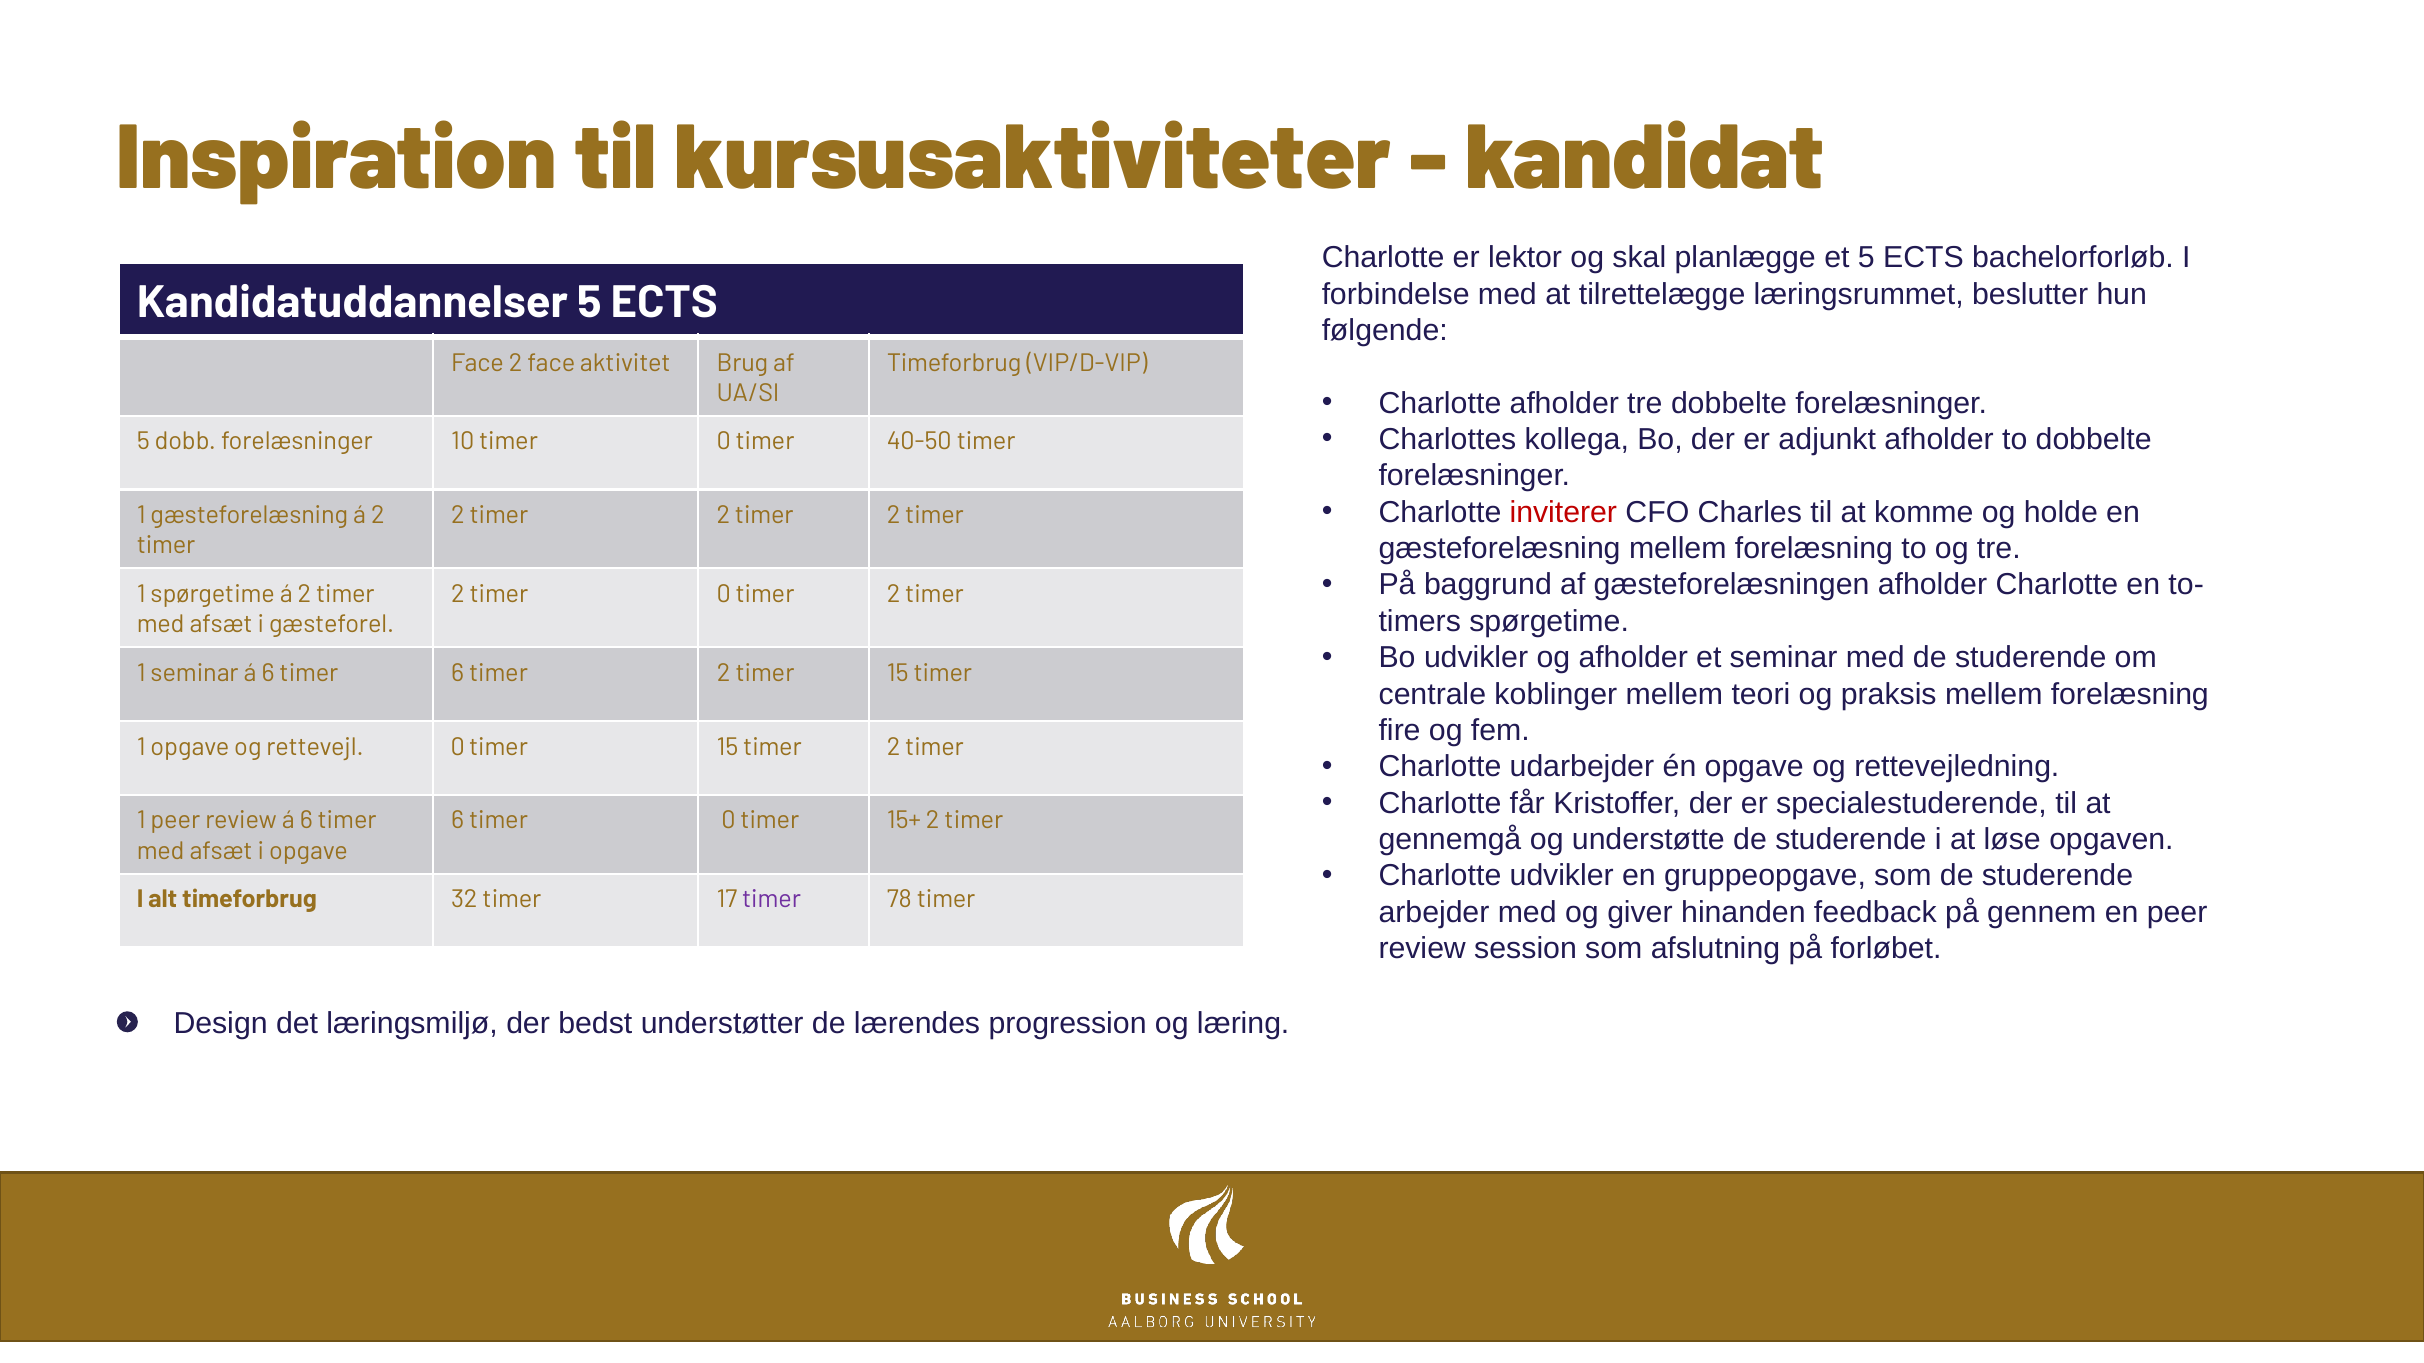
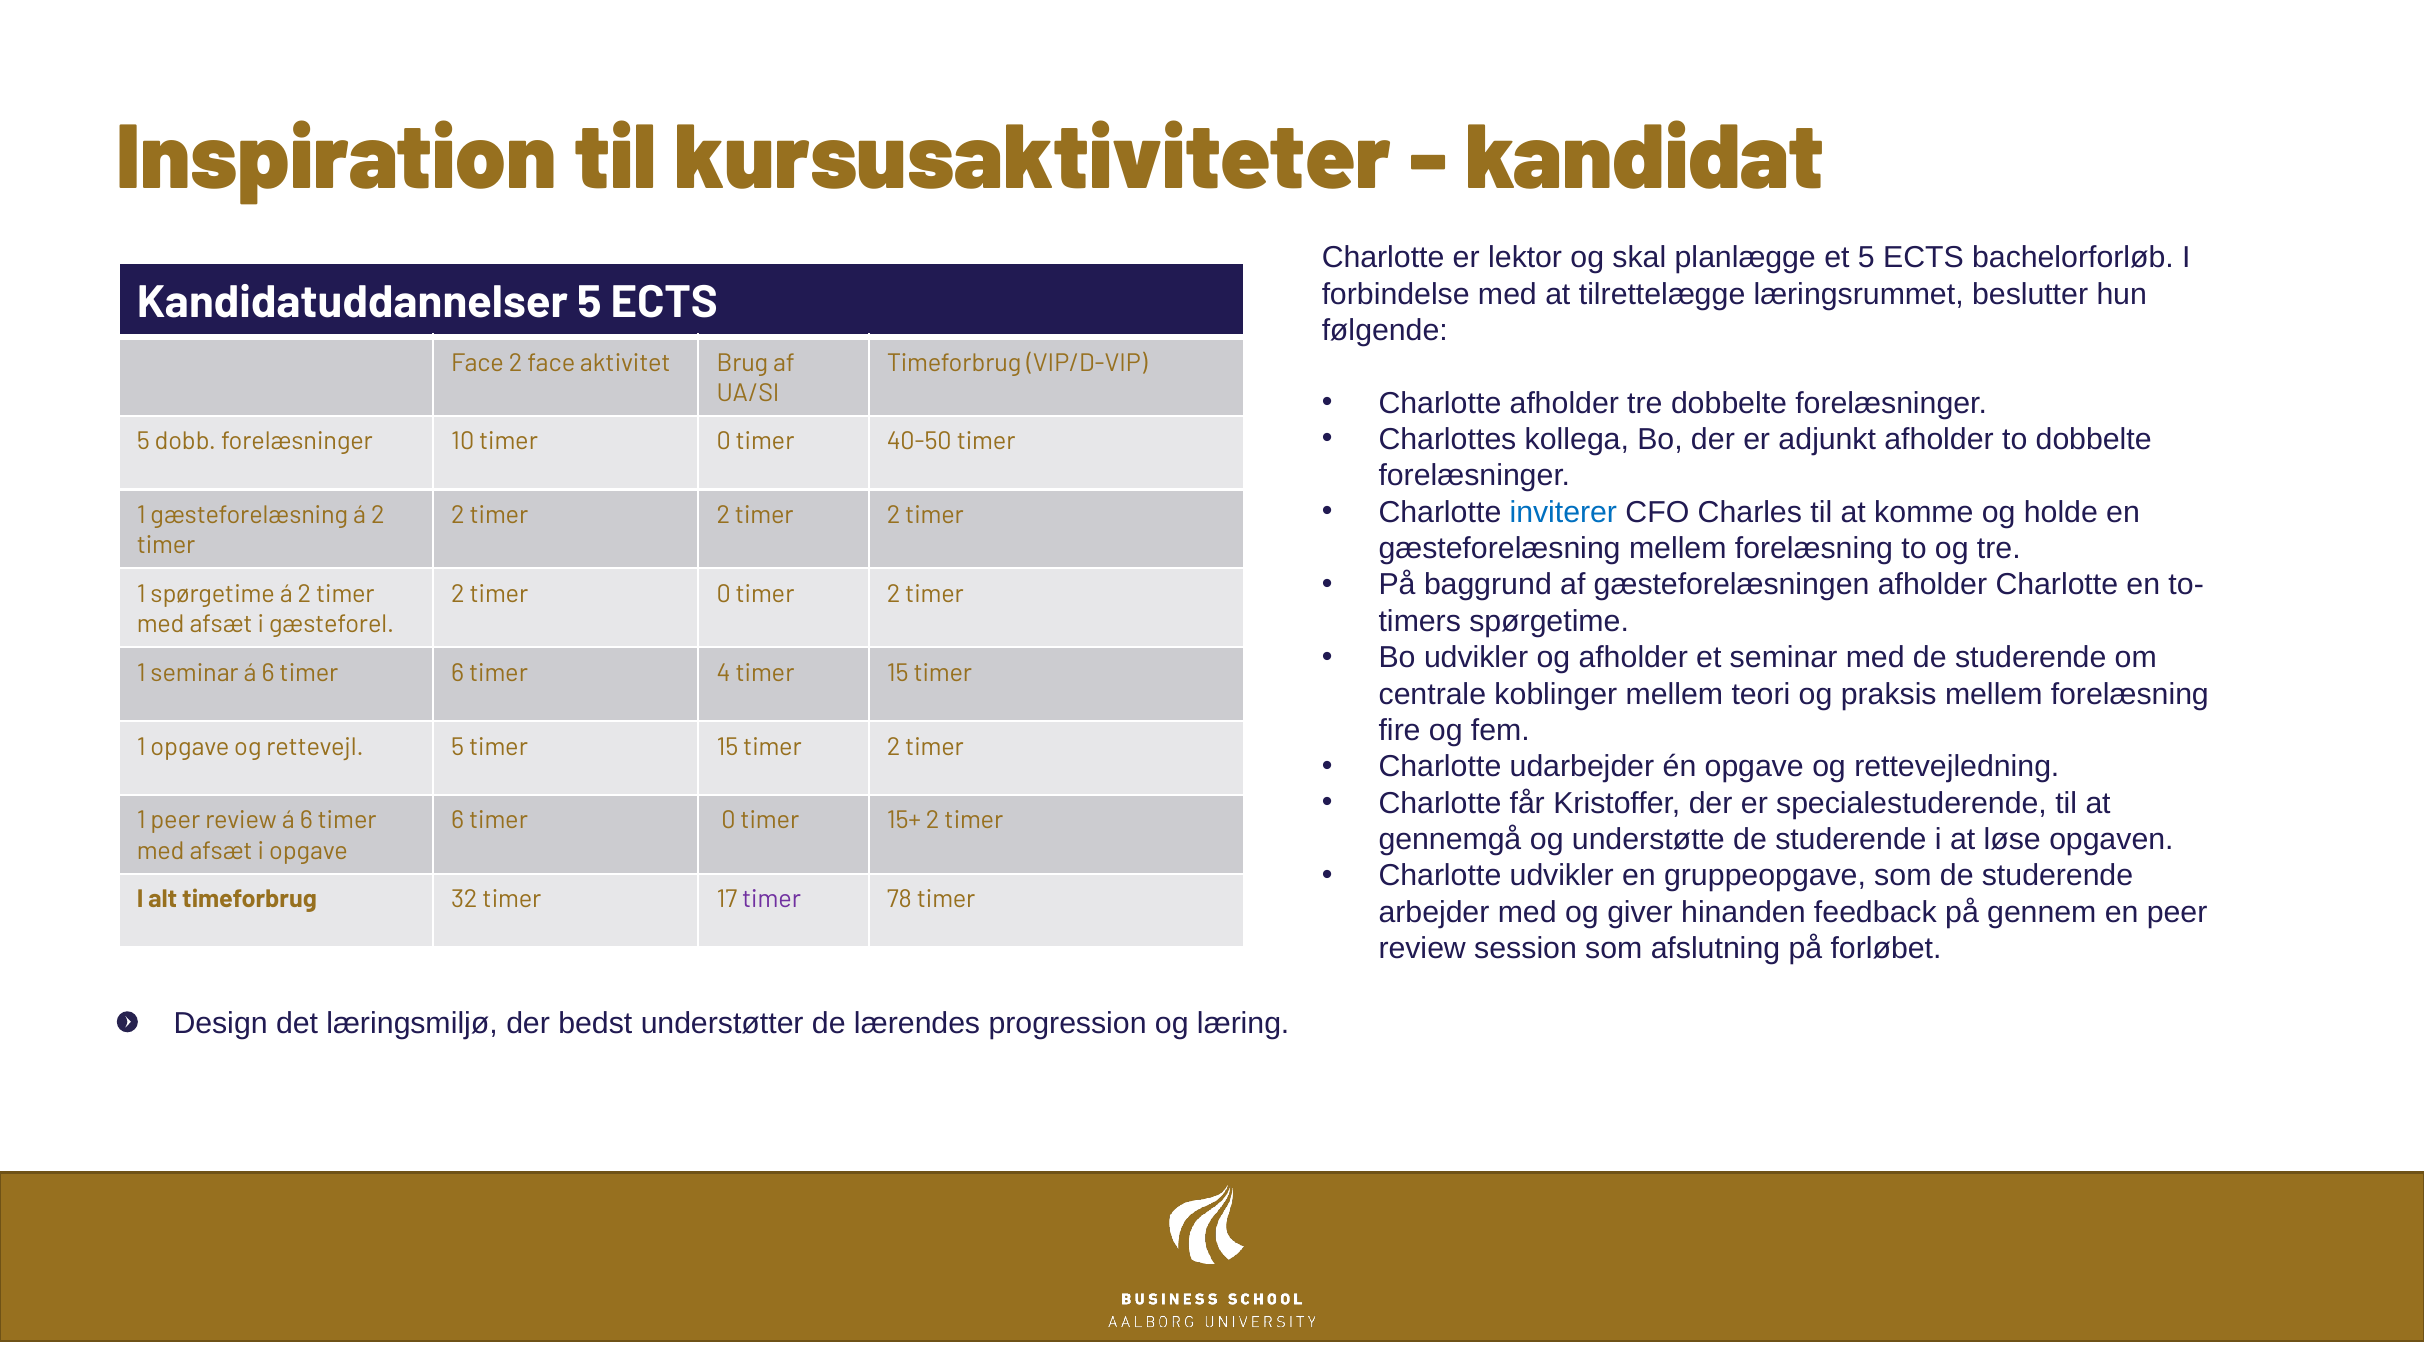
inviterer colour: red -> blue
6 timer 2: 2 -> 4
rettevejl 0: 0 -> 5
